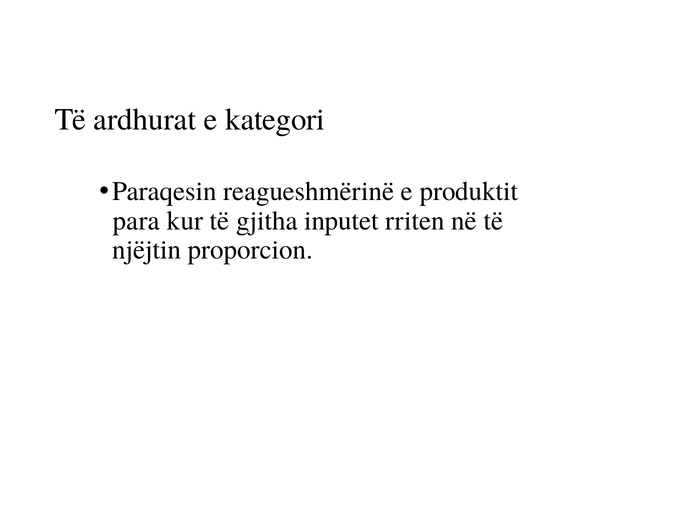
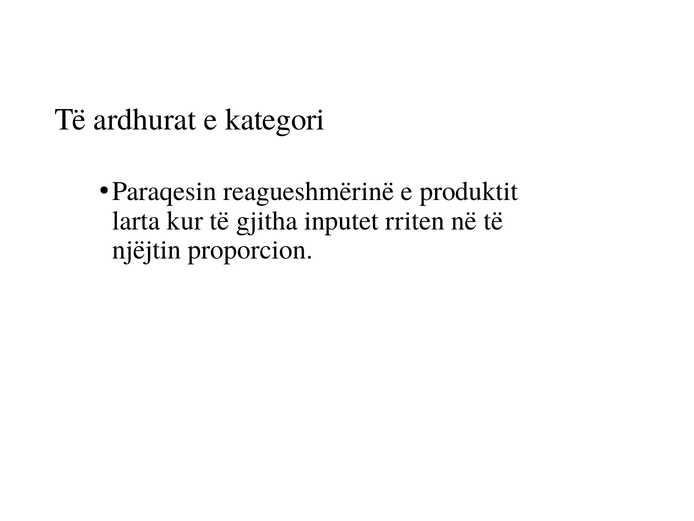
para: para -> larta
